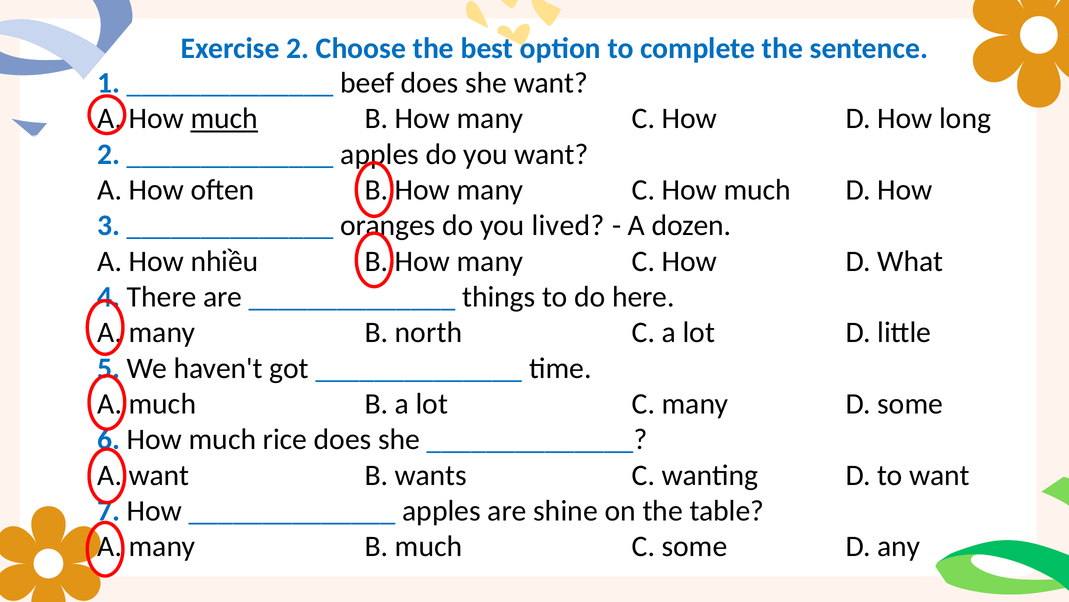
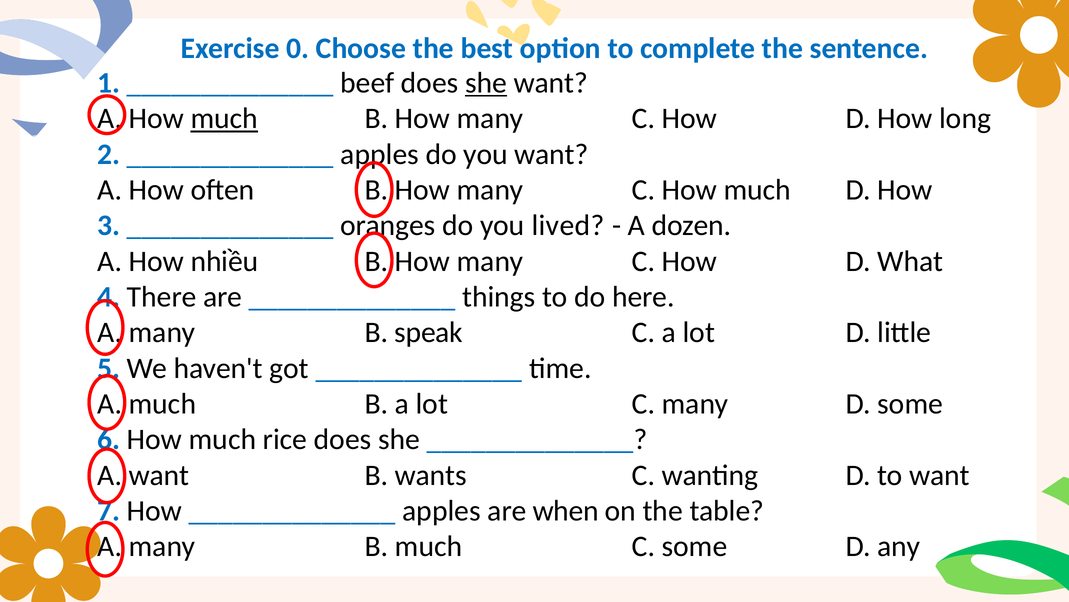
Exercise 2: 2 -> 0
she at (486, 83) underline: none -> present
north: north -> speak
shine: shine -> when
